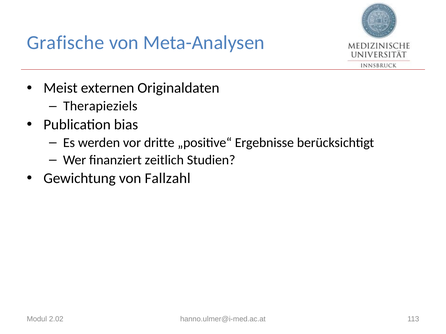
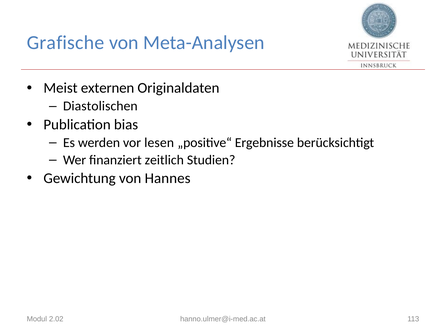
Therapieziels: Therapieziels -> Diastolischen
dritte: dritte -> lesen
Fallzahl: Fallzahl -> Hannes
